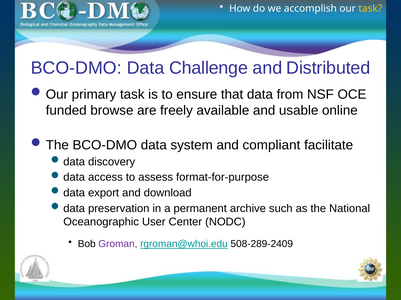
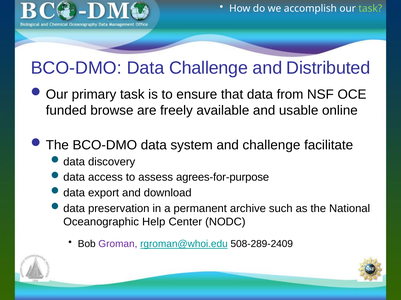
task at (370, 9) colour: yellow -> light green
and compliant: compliant -> challenge
format-for-purpose: format-for-purpose -> agrees-for-purpose
User: User -> Help
